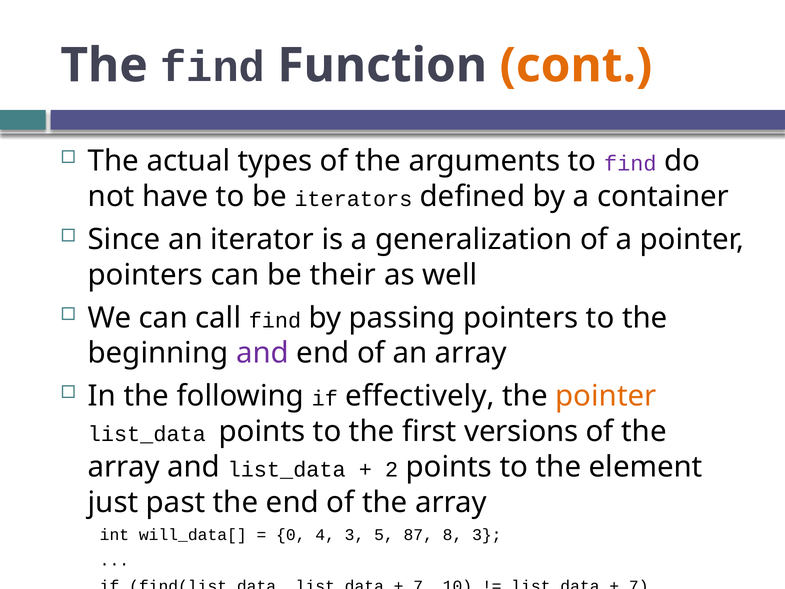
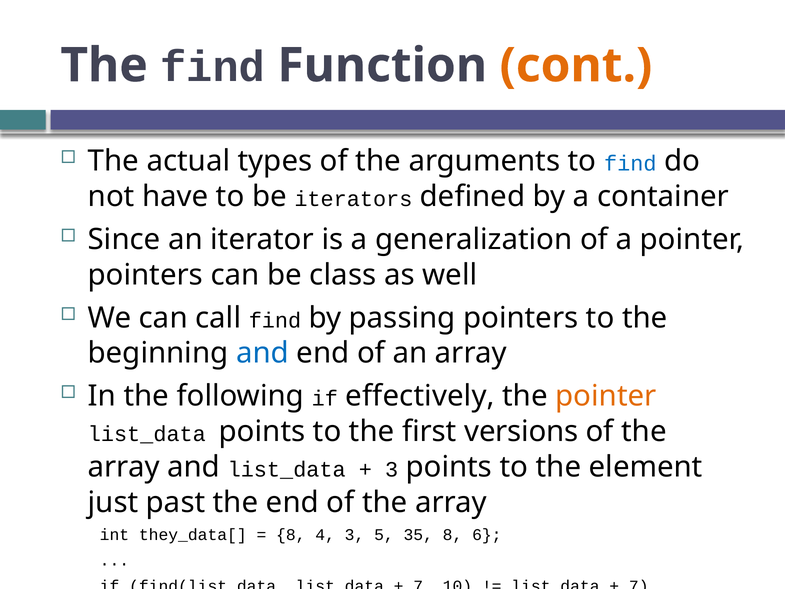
find at (630, 164) colour: purple -> blue
their: their -> class
and at (262, 353) colour: purple -> blue
2 at (392, 469): 2 -> 3
will_data[: will_data[ -> they_data[
0 at (291, 535): 0 -> 8
87: 87 -> 35
8 3: 3 -> 6
